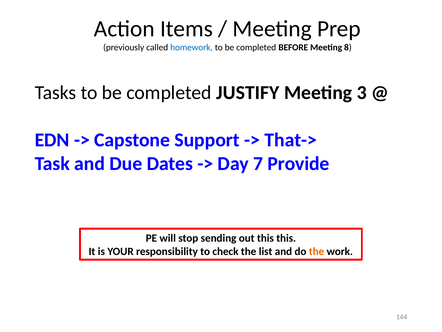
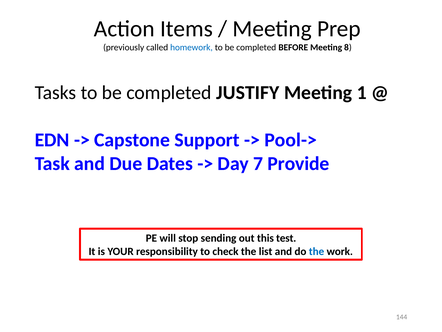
3: 3 -> 1
That->: That-> -> Pool->
this this: this -> test
the at (317, 251) colour: orange -> blue
